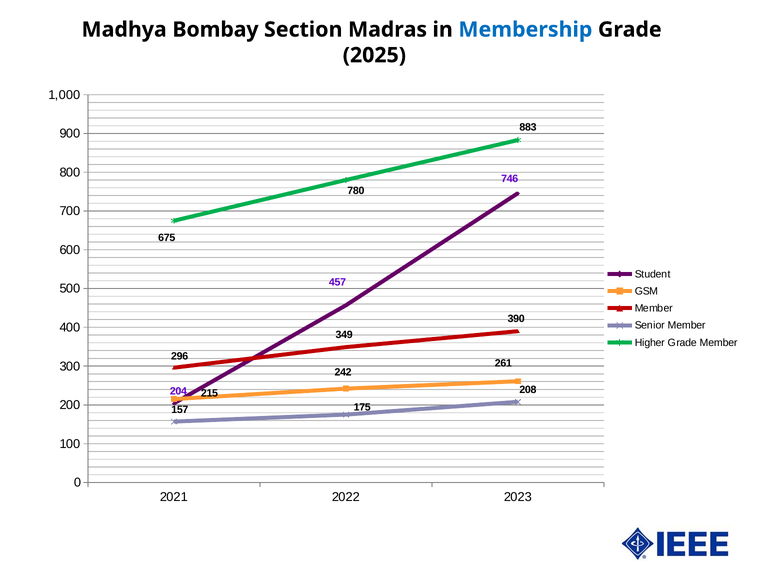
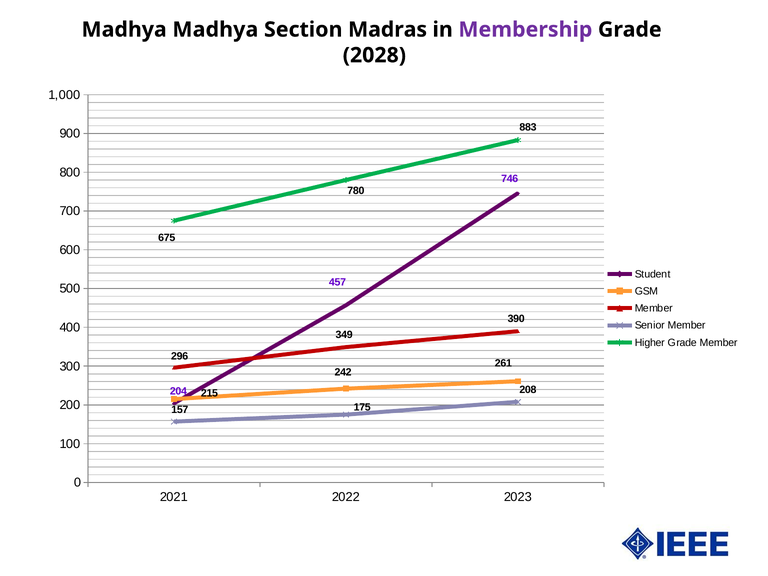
Madhya Bombay: Bombay -> Madhya
Membership colour: blue -> purple
2025: 2025 -> 2028
